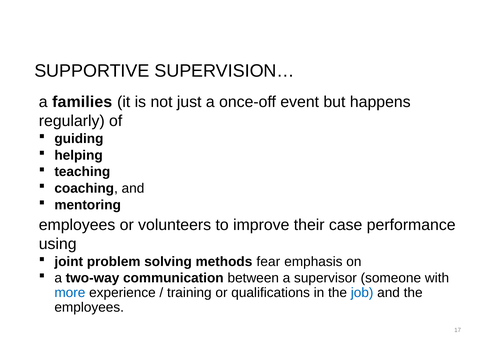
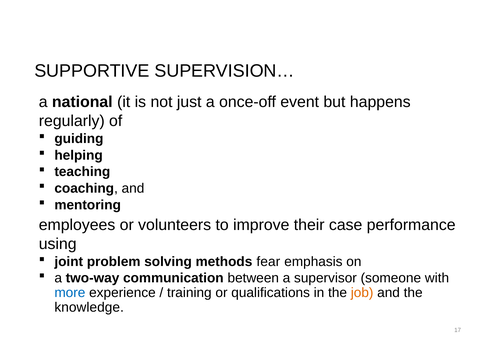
families: families -> national
job colour: blue -> orange
employees at (89, 308): employees -> knowledge
